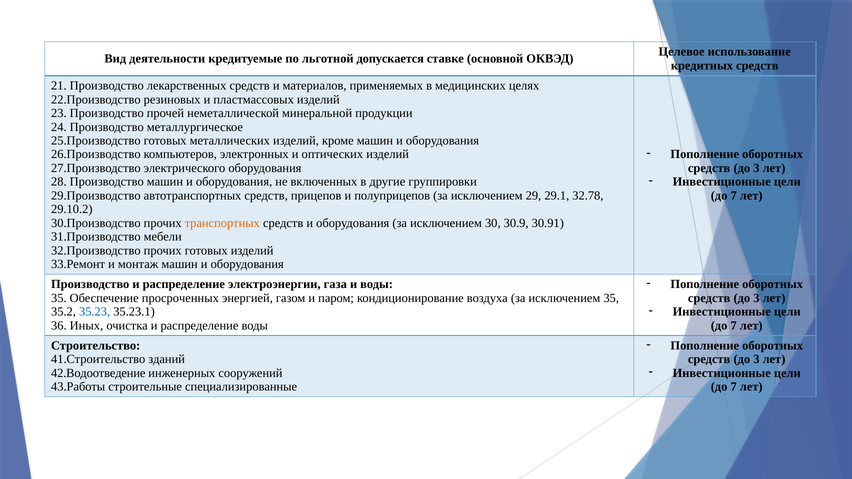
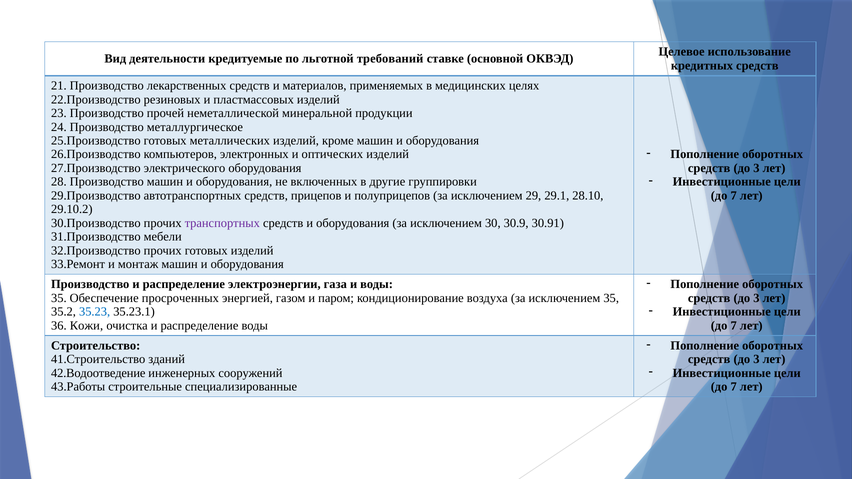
допускается: допускается -> требований
32.78: 32.78 -> 28.10
транспортных colour: orange -> purple
Иных: Иных -> Кожи
